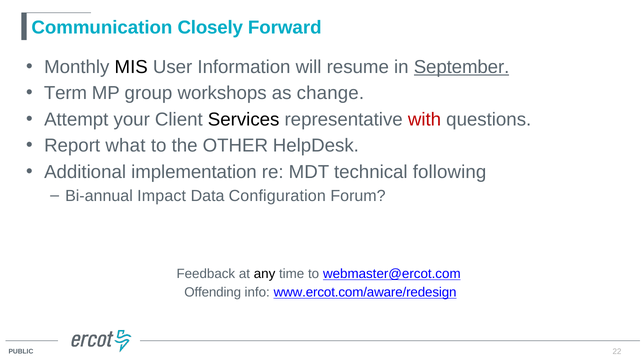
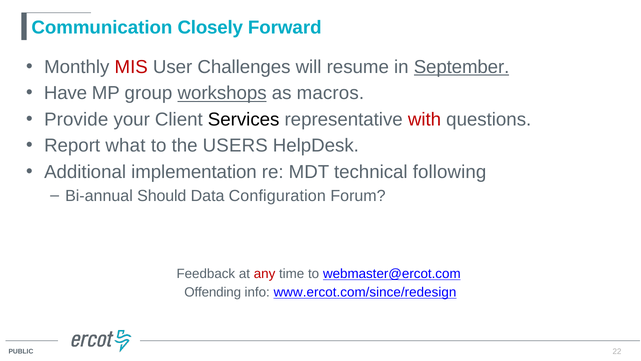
MIS colour: black -> red
Information: Information -> Challenges
Term: Term -> Have
workshops underline: none -> present
change: change -> macros
Attempt: Attempt -> Provide
OTHER: OTHER -> USERS
Impact: Impact -> Should
any colour: black -> red
www.ercot.com/aware/redesign: www.ercot.com/aware/redesign -> www.ercot.com/since/redesign
